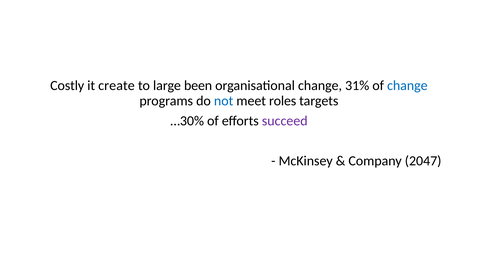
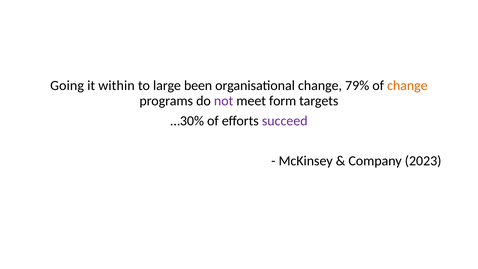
Costly: Costly -> Going
create: create -> within
31%: 31% -> 79%
change at (407, 86) colour: blue -> orange
not colour: blue -> purple
roles: roles -> form
2047: 2047 -> 2023
